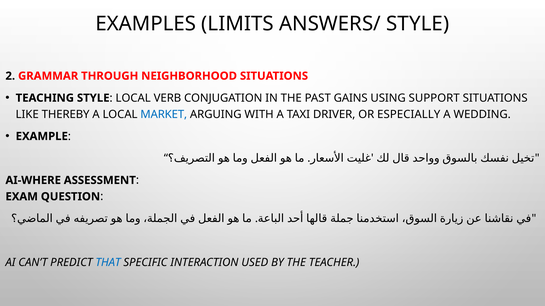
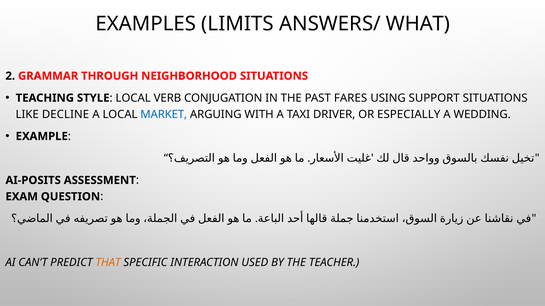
ANSWERS/ STYLE: STYLE -> WHAT
GAINS: GAINS -> FARES
THEREBY: THEREBY -> DECLINE
AI-WHERE: AI-WHERE -> AI-POSITS
THAT colour: blue -> orange
